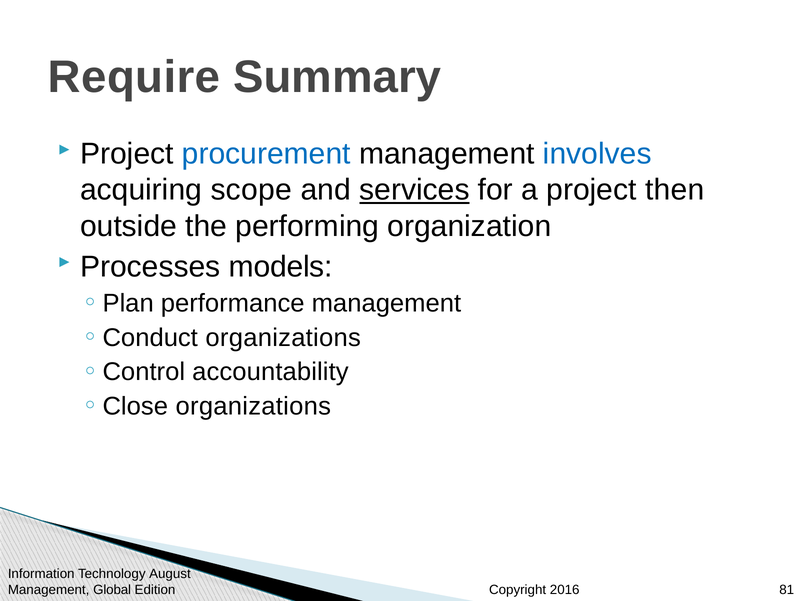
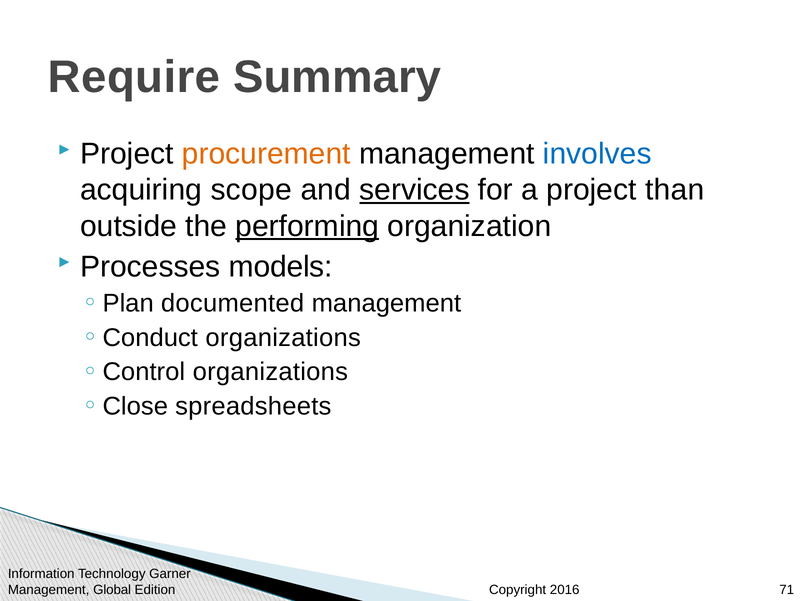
procurement colour: blue -> orange
then: then -> than
performing underline: none -> present
performance: performance -> documented
accountability at (270, 372): accountability -> organizations
organizations at (253, 407): organizations -> spreadsheets
August: August -> Garner
81: 81 -> 71
